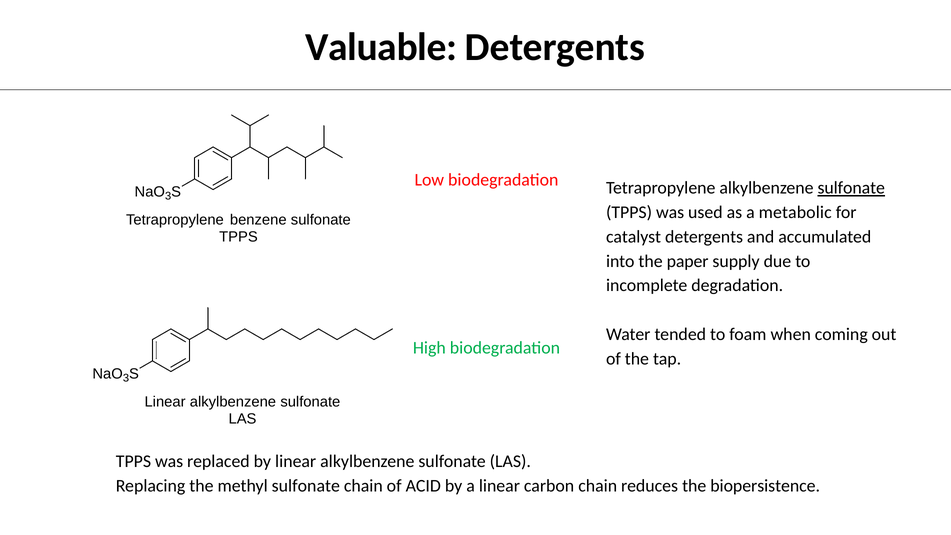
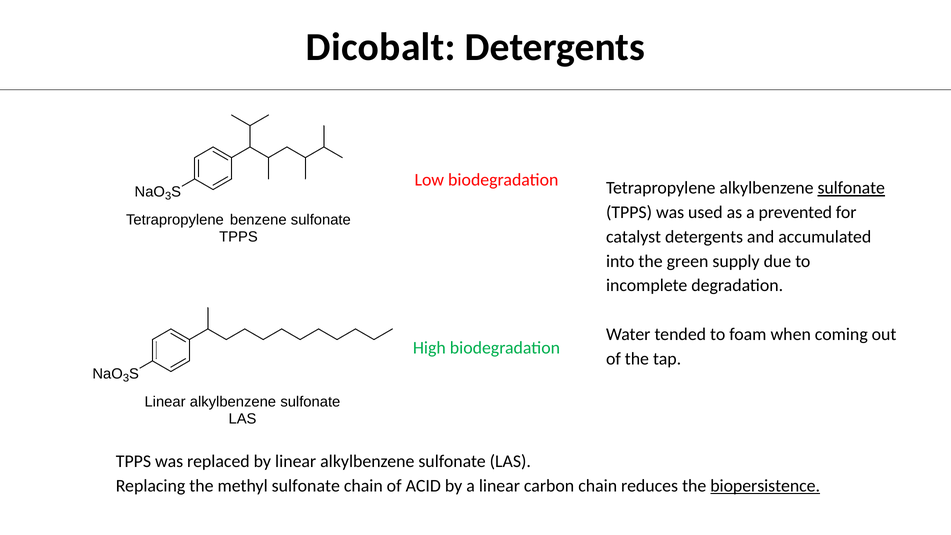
Valuable: Valuable -> Dicobalt
metabolic: metabolic -> prevented
paper: paper -> green
biopersistence underline: none -> present
